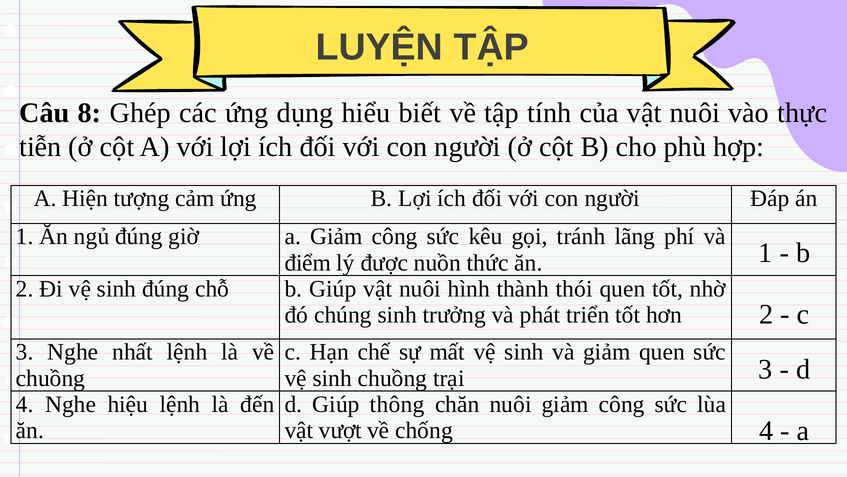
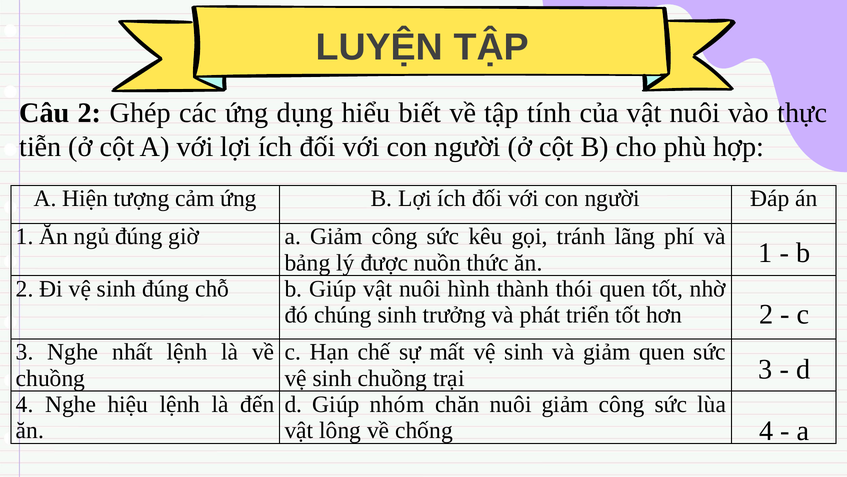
Câu 8: 8 -> 2
điểm: điểm -> bảng
thông: thông -> nhóm
vượt: vượt -> lông
